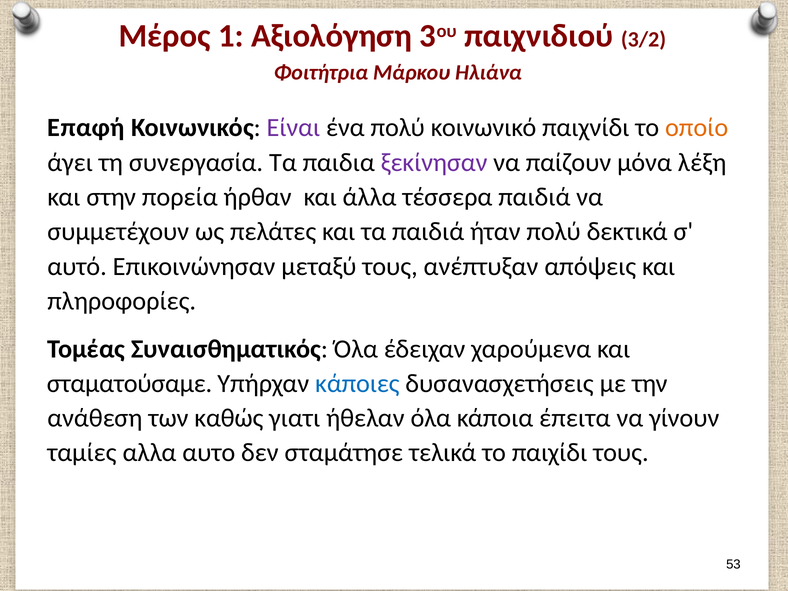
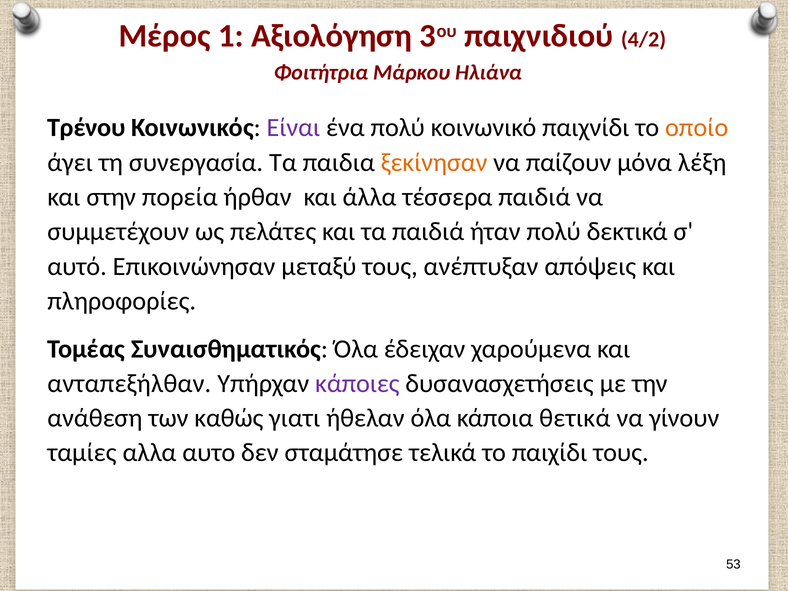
3/2: 3/2 -> 4/2
Επαφή: Επαφή -> Τρένου
ξεκίνησαν colour: purple -> orange
σταματούσαμε: σταματούσαμε -> ανταπεξήλθαν
κάποιες colour: blue -> purple
έπειτα: έπειτα -> θετικά
